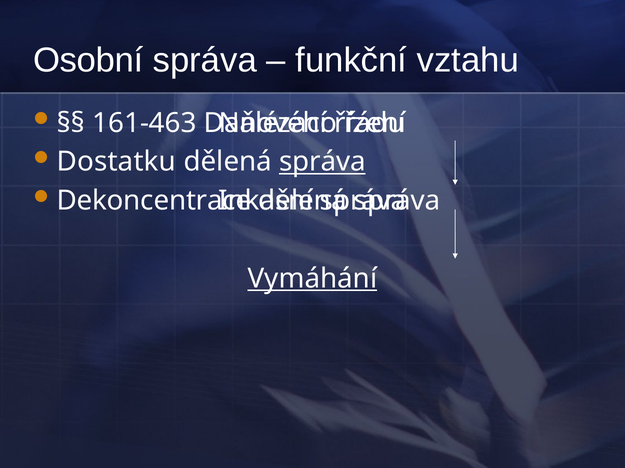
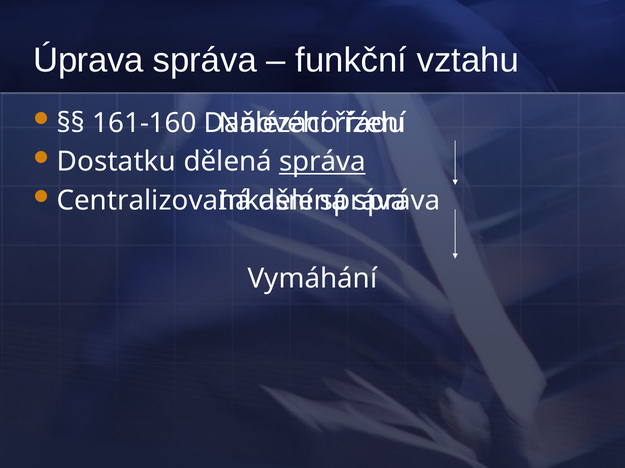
Osobní: Osobní -> Úprava
161-463: 161-463 -> 161-160
Dekoncentrace: Dekoncentrace -> Centralizovaná
Vymáhání underline: present -> none
